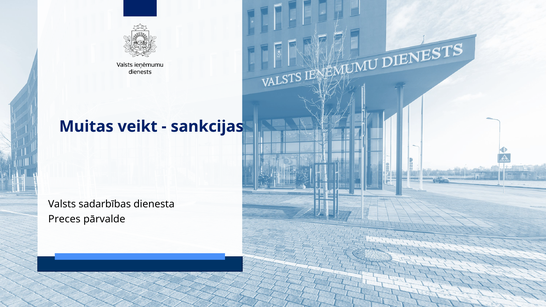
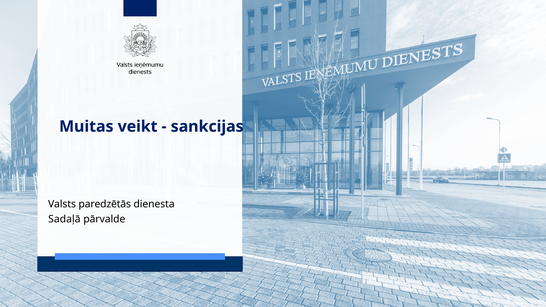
sadarbības: sadarbības -> paredzētās
Preces: Preces -> Sadaļā
